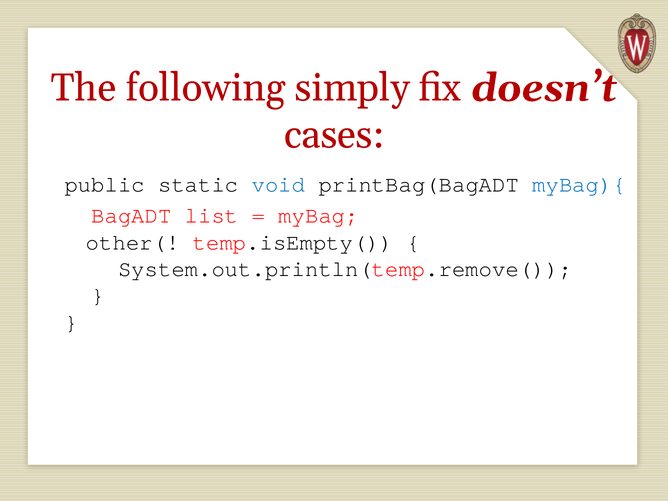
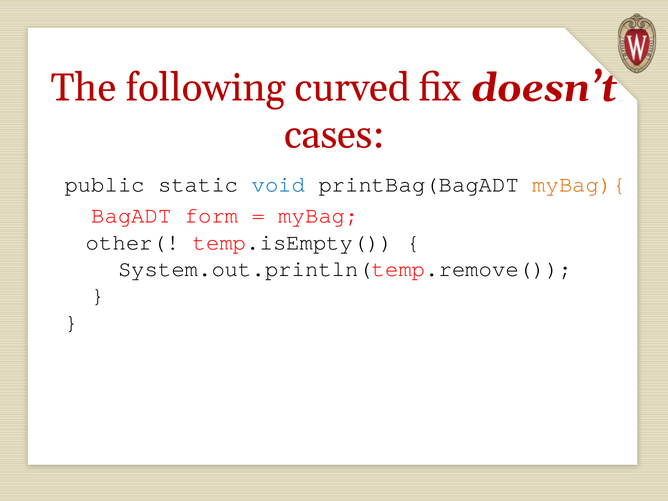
simply: simply -> curved
myBag){ colour: blue -> orange
list: list -> form
